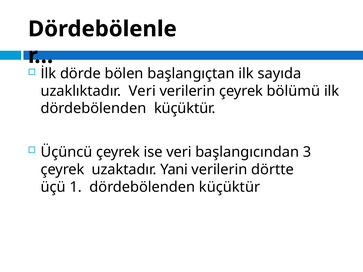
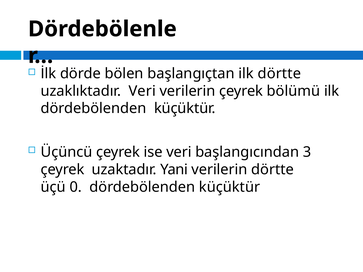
ilk sayıda: sayıda -> dörtte
1: 1 -> 0
